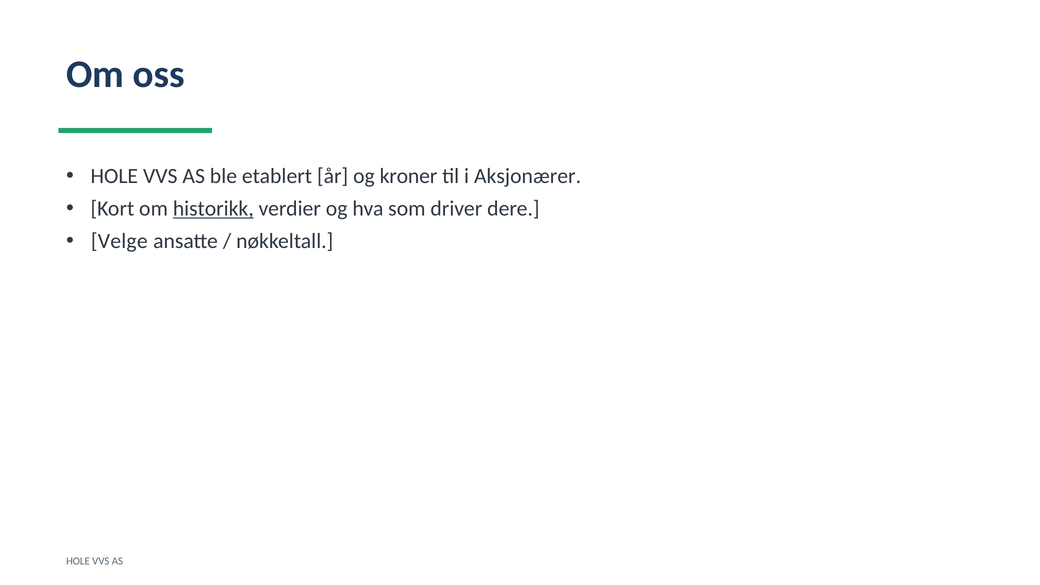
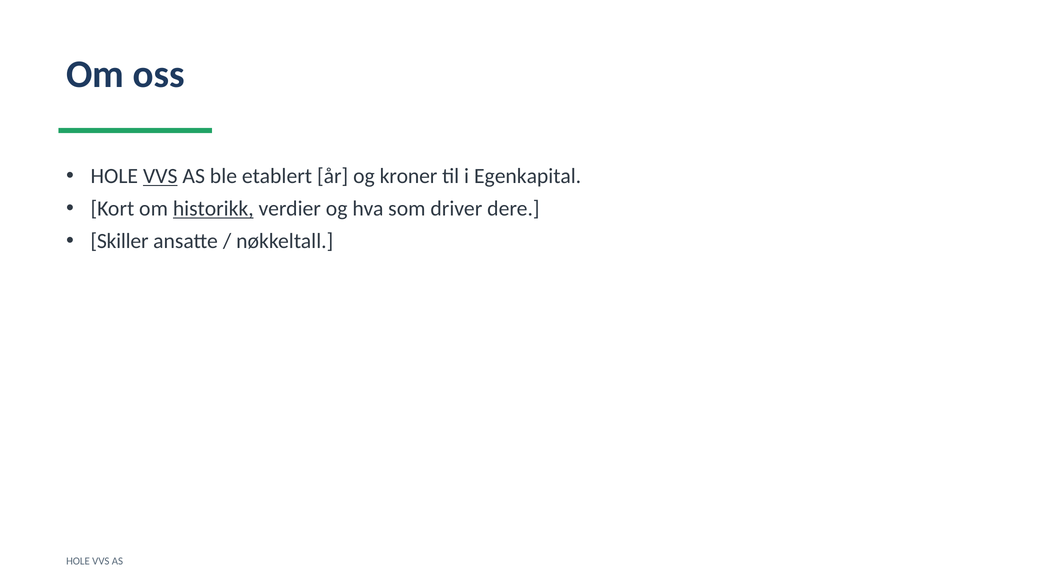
VVS at (160, 176) underline: none -> present
Aksjonærer: Aksjonærer -> Egenkapital
Velge: Velge -> Skiller
